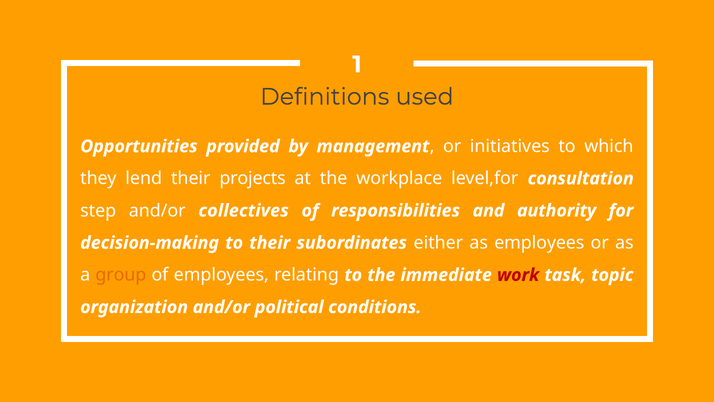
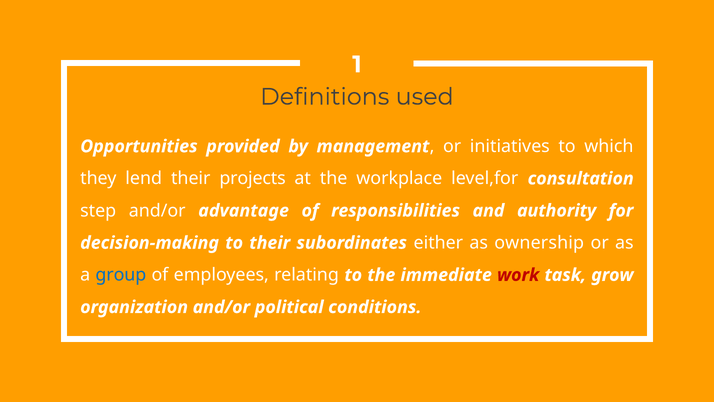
collectives: collectives -> advantage
as employees: employees -> ownership
group colour: orange -> blue
topic: topic -> grow
